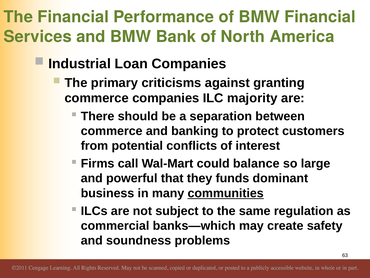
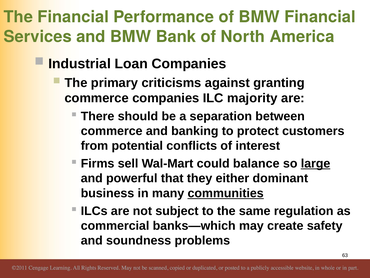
call: call -> sell
large underline: none -> present
funds: funds -> either
